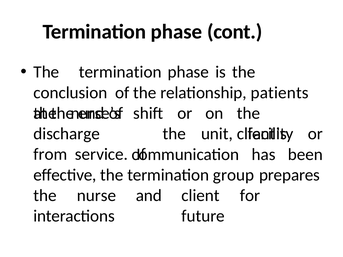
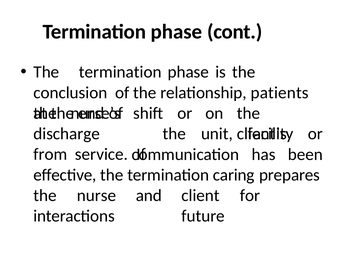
group: group -> caring
